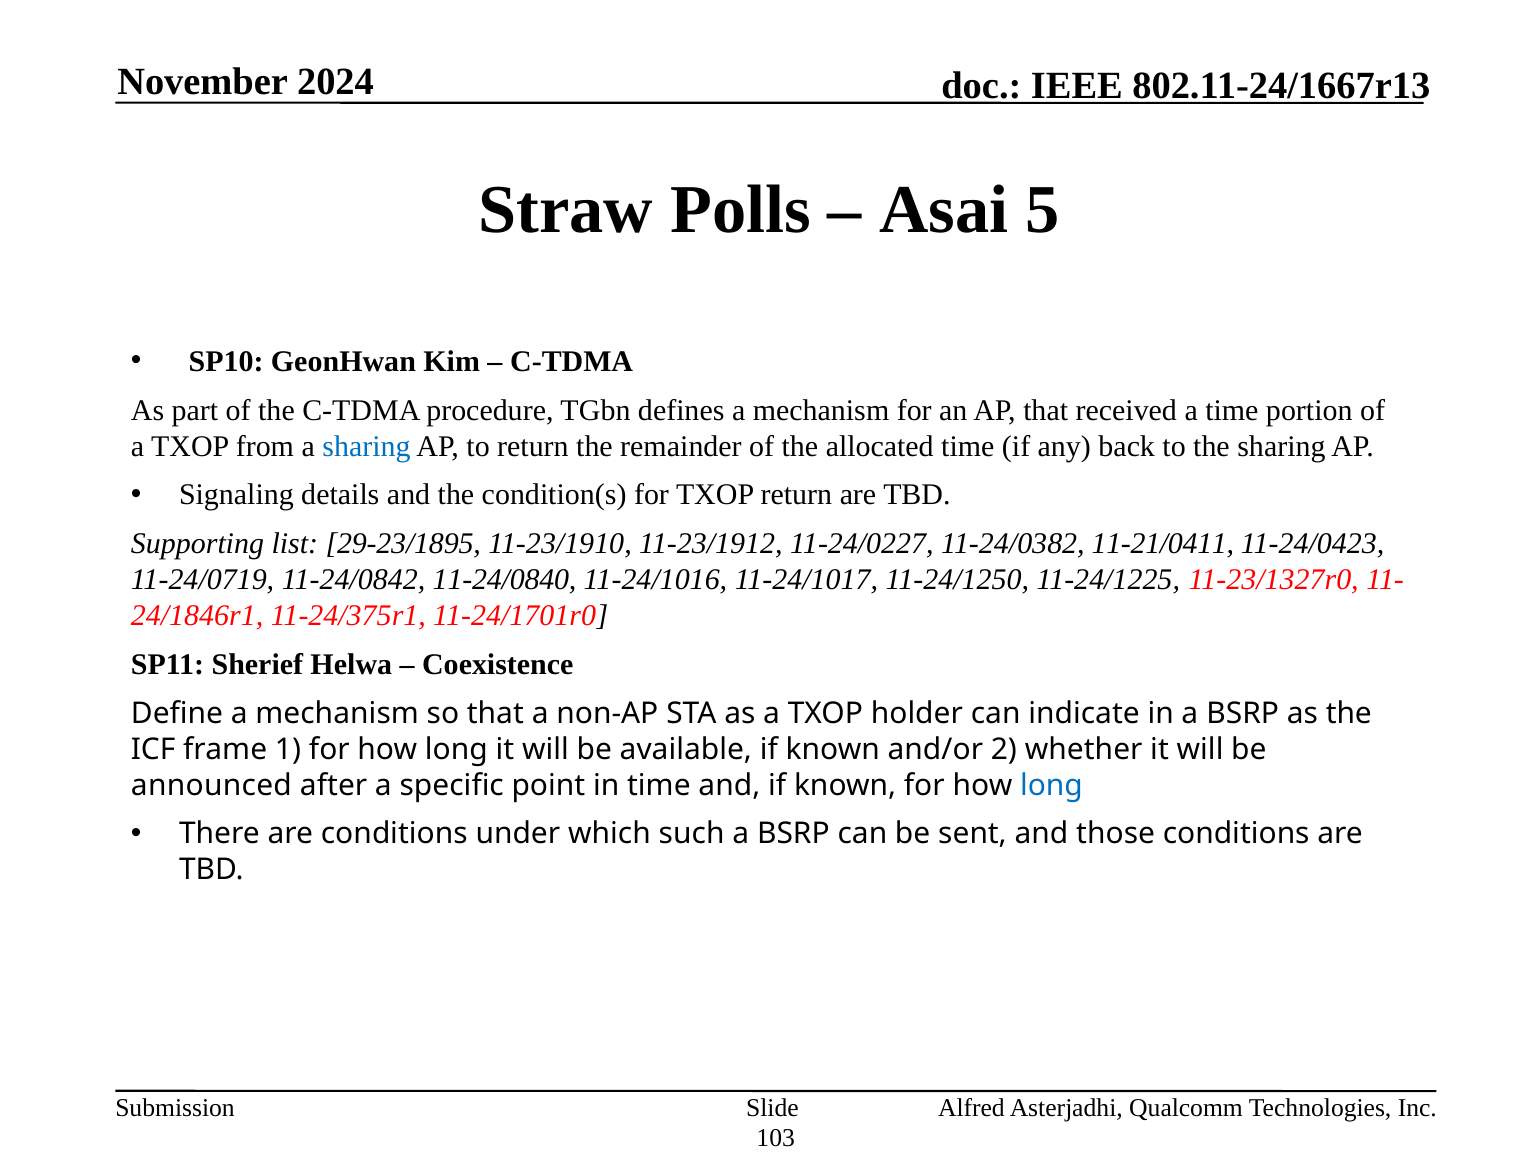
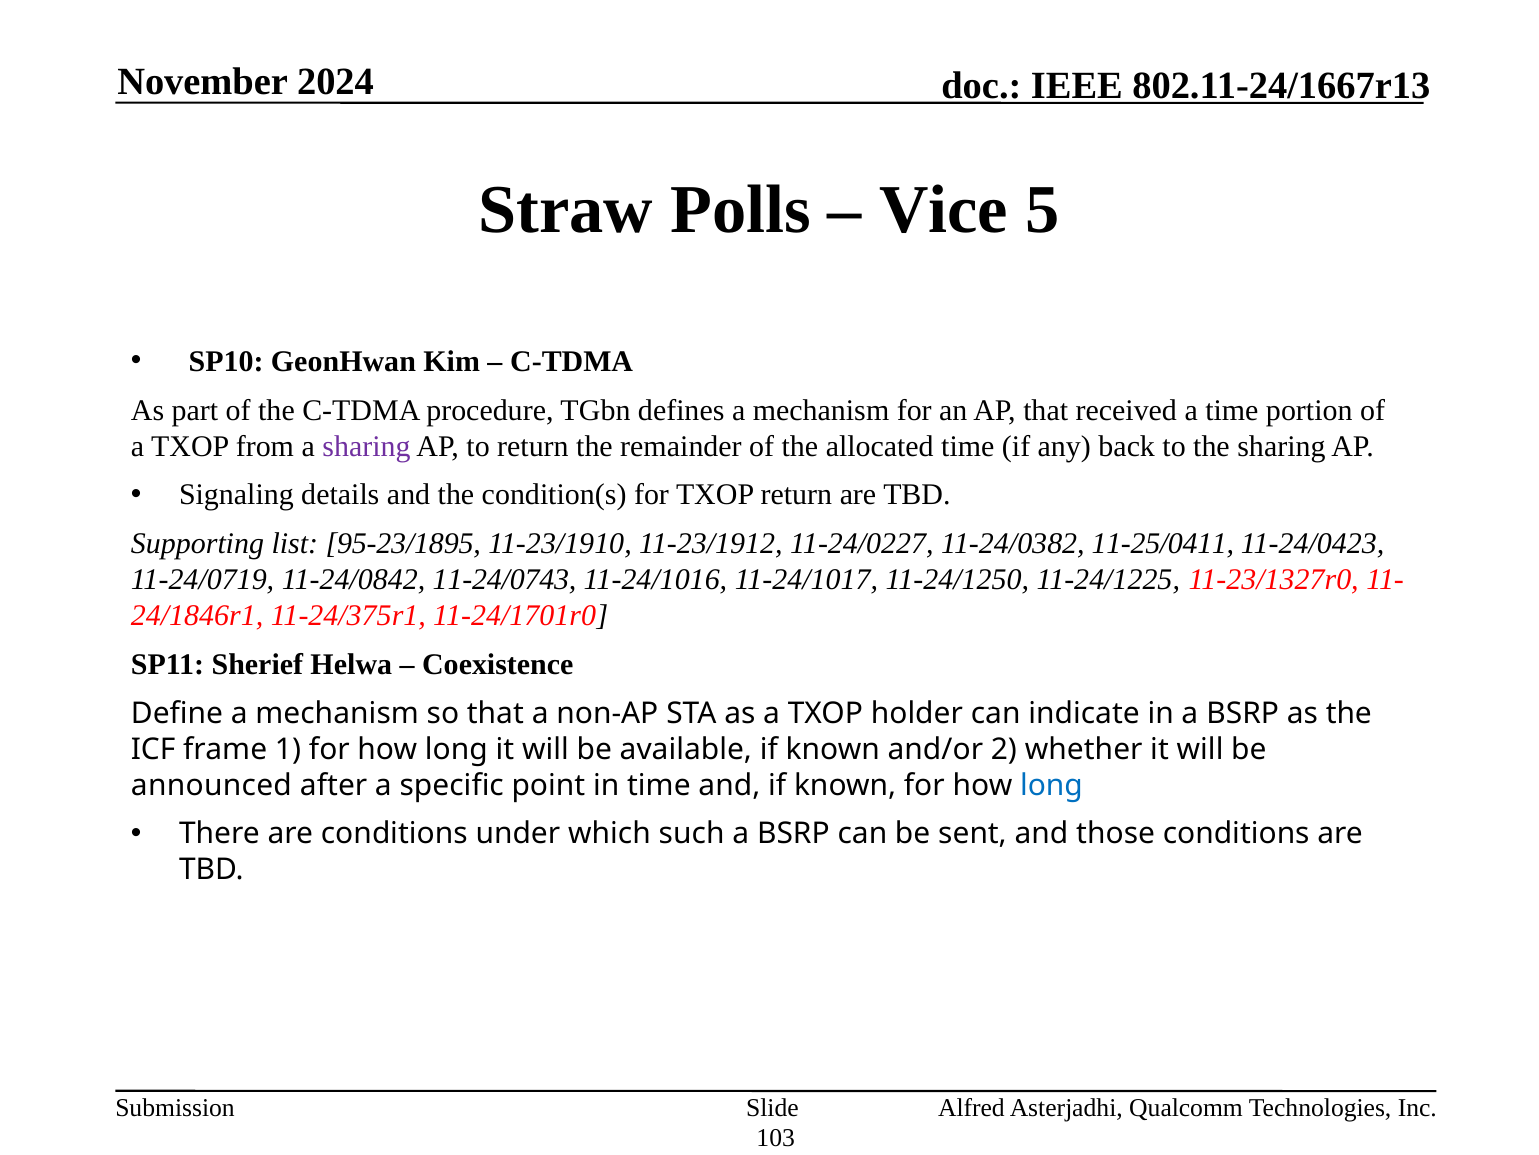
Asai: Asai -> Vice
sharing at (366, 446) colour: blue -> purple
29-23/1895: 29-23/1895 -> 95-23/1895
11-21/0411: 11-21/0411 -> 11-25/0411
11-24/0840: 11-24/0840 -> 11-24/0743
